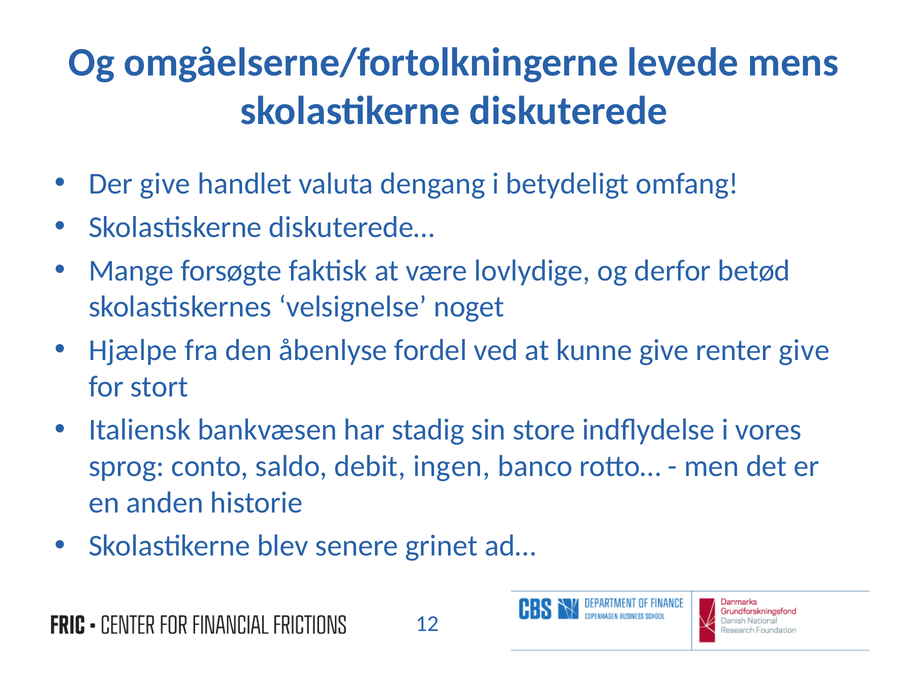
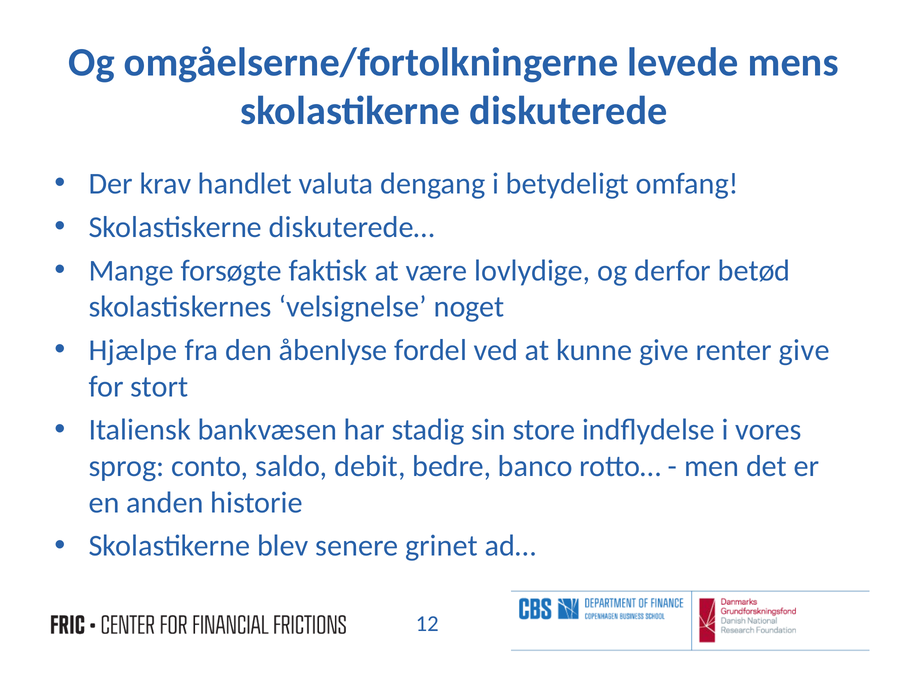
Der give: give -> krav
ingen: ingen -> bedre
